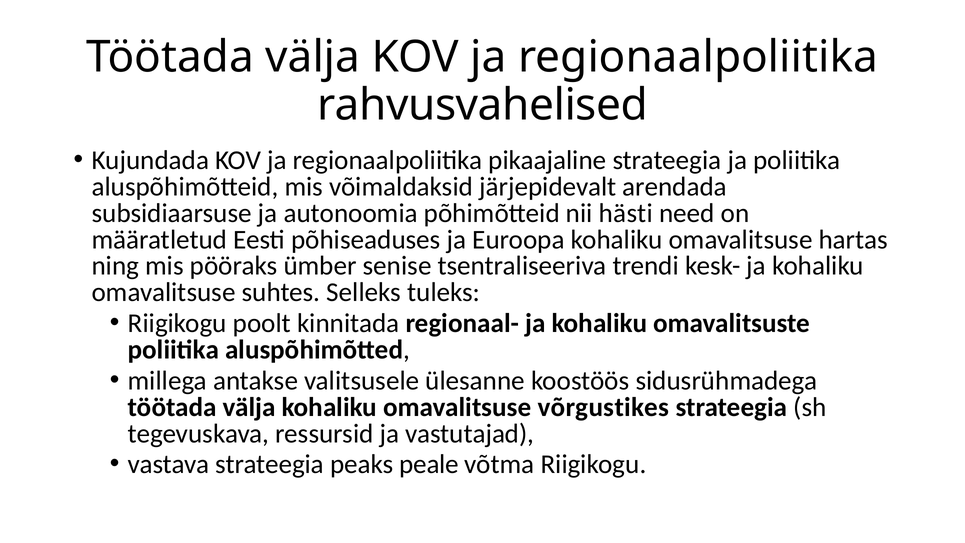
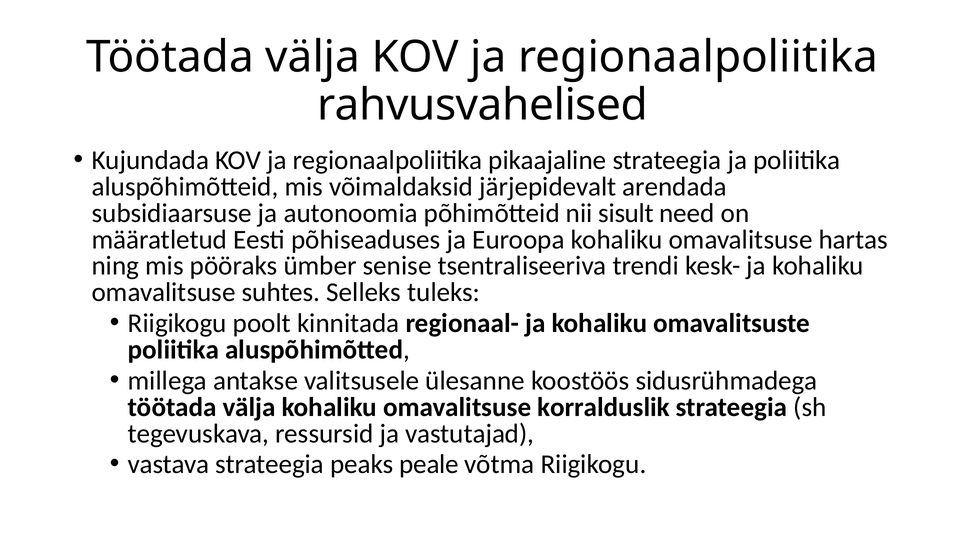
hästi: hästi -> sisult
võrgustikes: võrgustikes -> korralduslik
